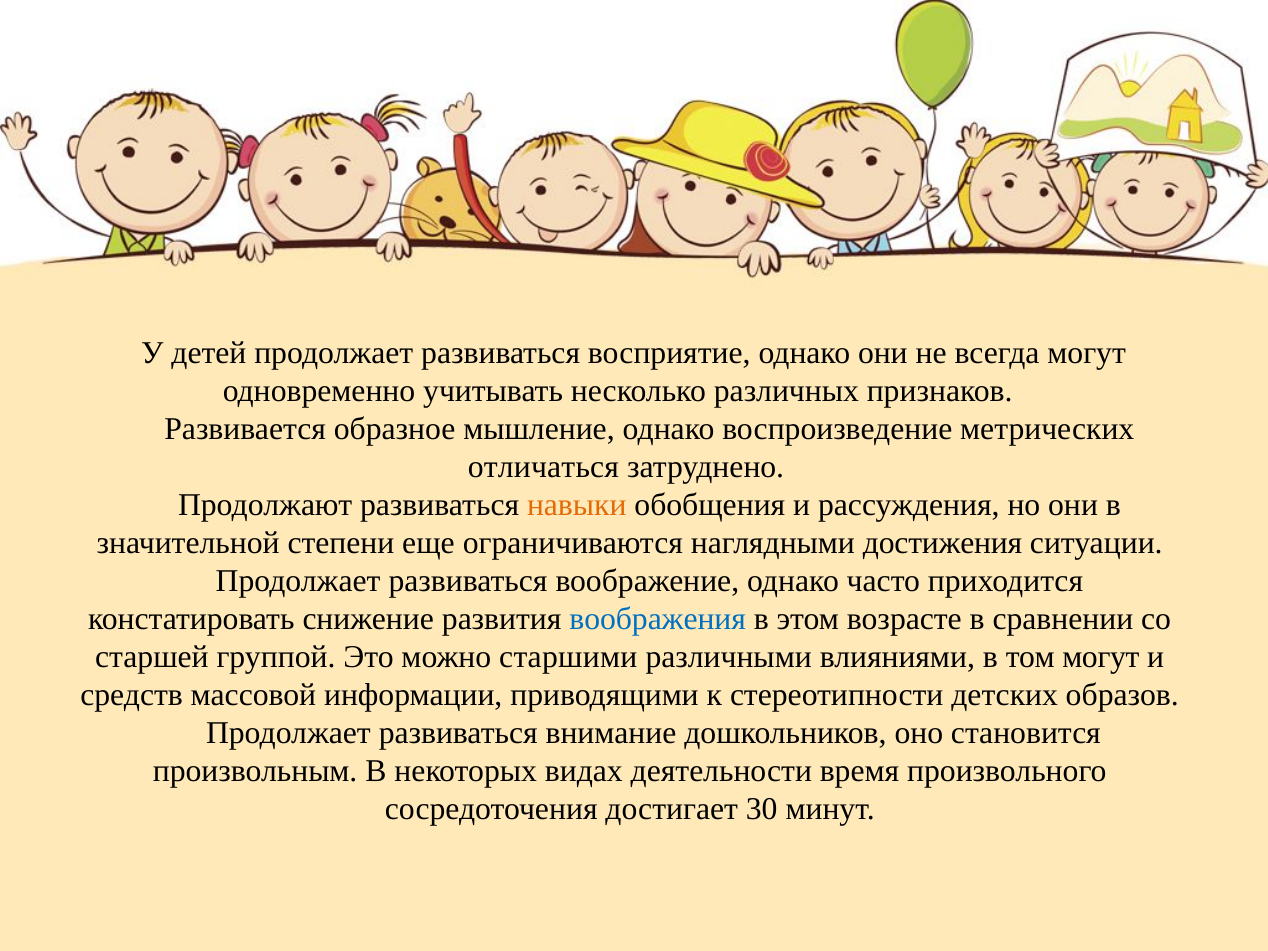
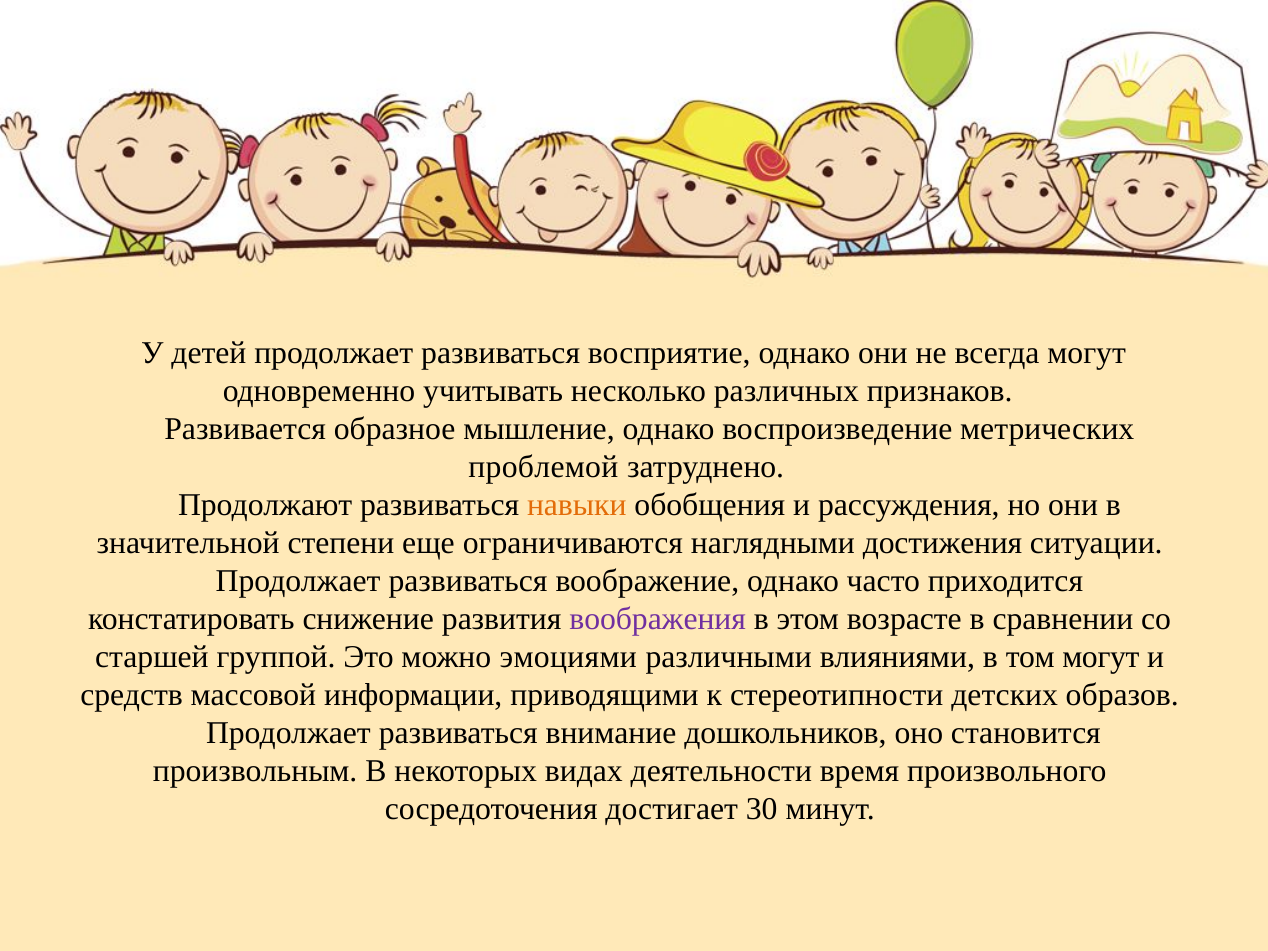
отличаться: отличаться -> проблемой
воображения colour: blue -> purple
старшими: старшими -> эмоциями
